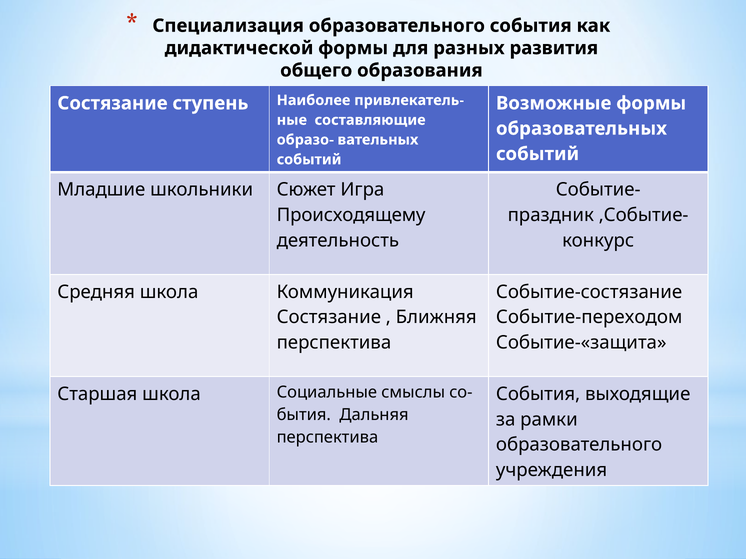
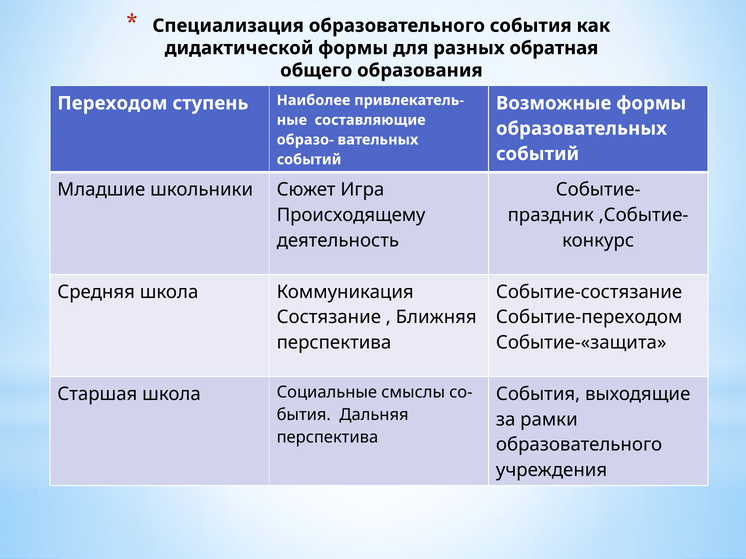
развития: развития -> обратная
Состязание at (112, 103): Состязание -> Переходом
